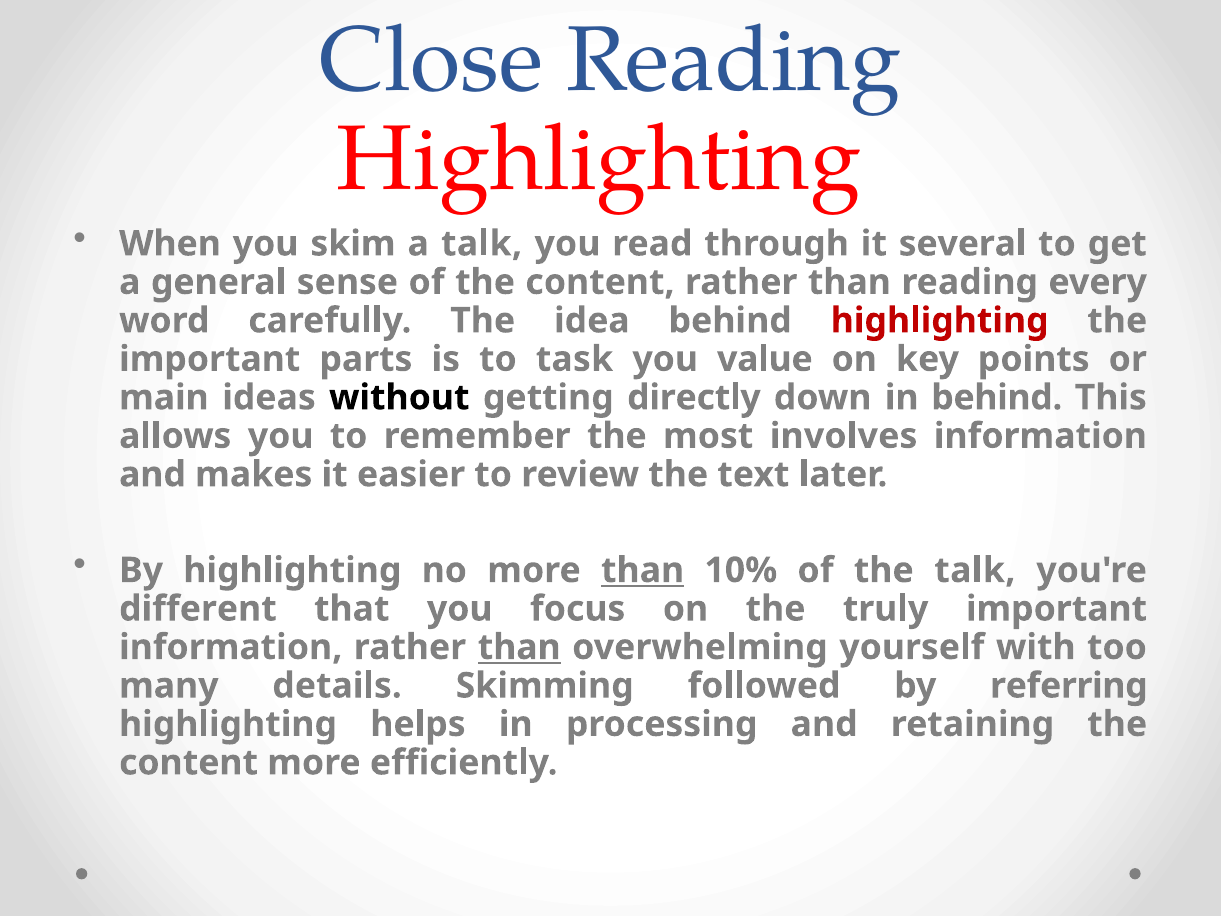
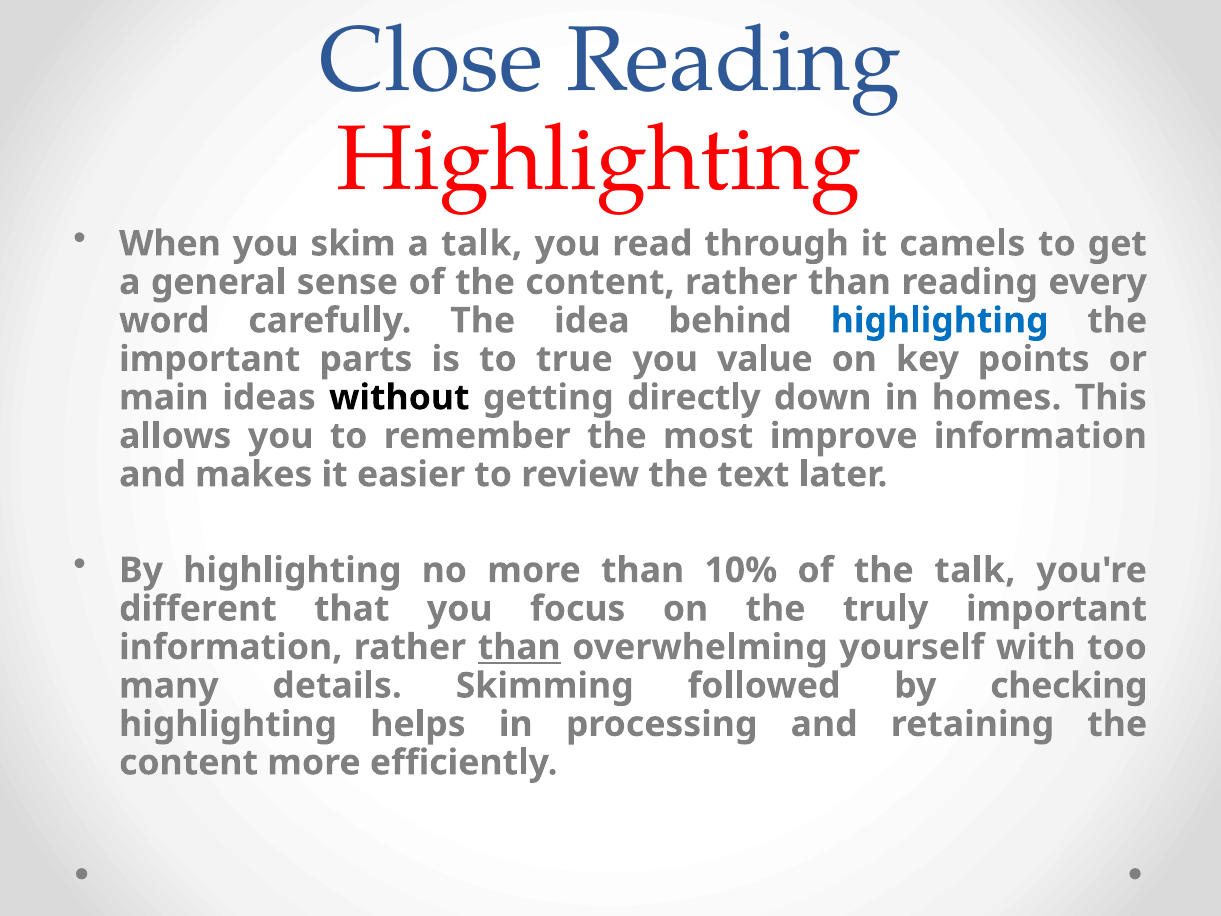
several: several -> camels
highlighting at (940, 321) colour: red -> blue
task: task -> true
in behind: behind -> homes
involves: involves -> improve
than at (643, 570) underline: present -> none
referring: referring -> checking
